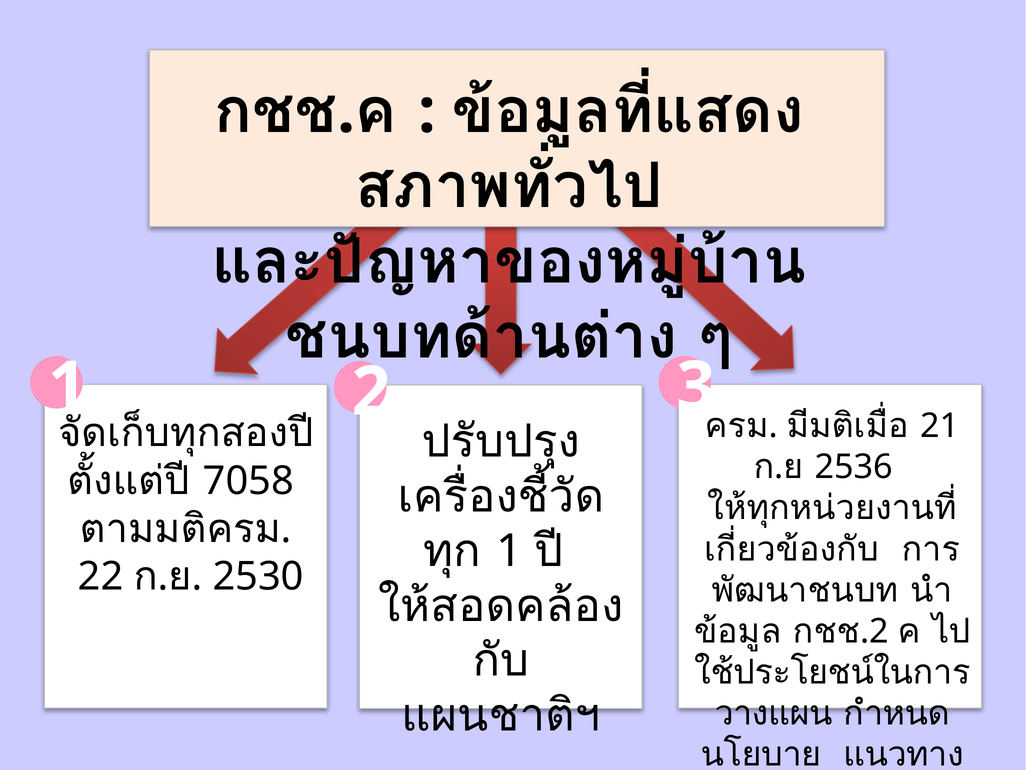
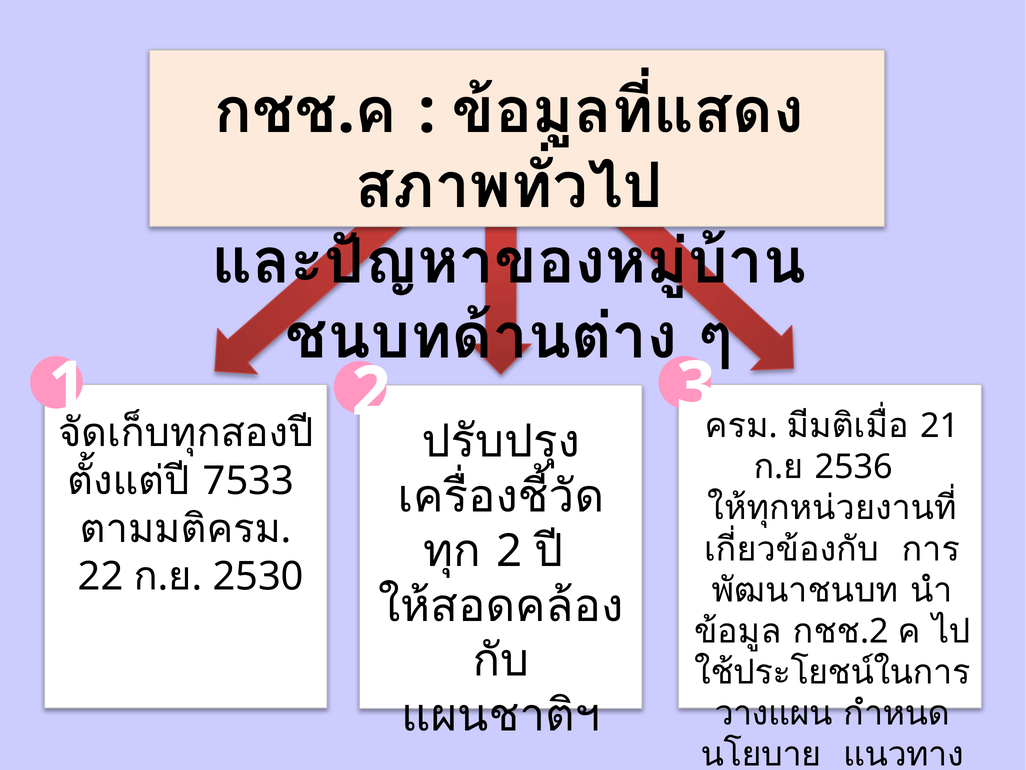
7058: 7058 -> 7533
1 at (509, 551): 1 -> 2
